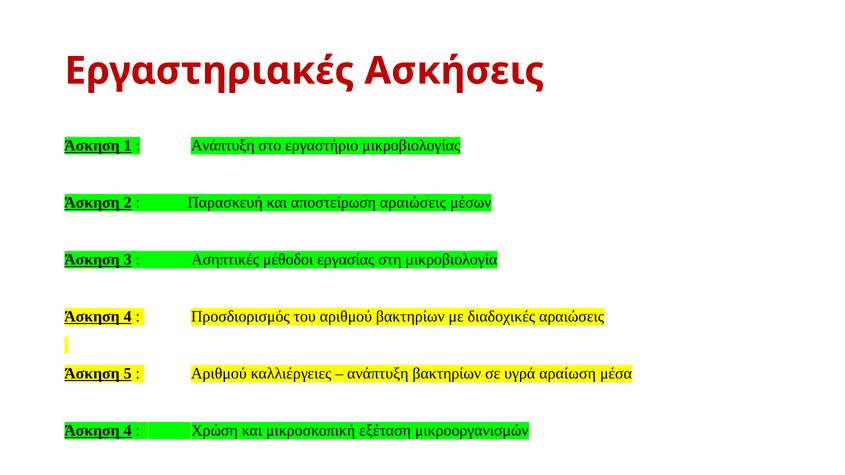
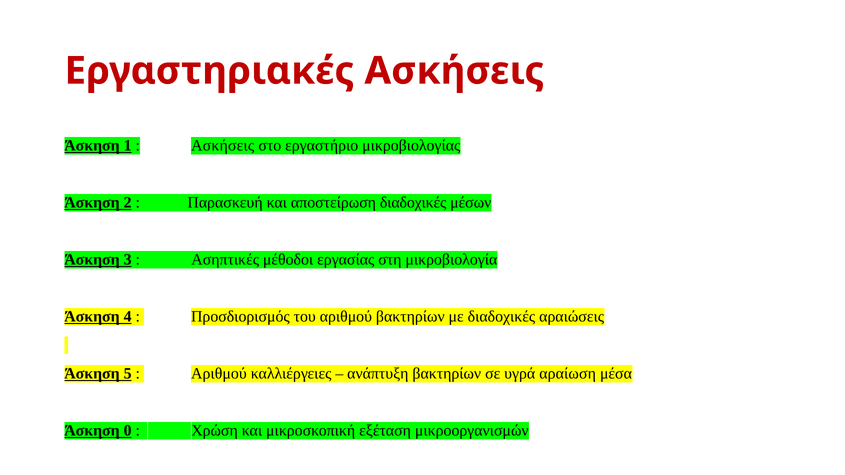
Ανάπτυξη at (223, 146): Ανάπτυξη -> Ασκήσεις
αποστείρωση αραιώσεις: αραιώσεις -> διαδοχικές
4 at (128, 431): 4 -> 0
